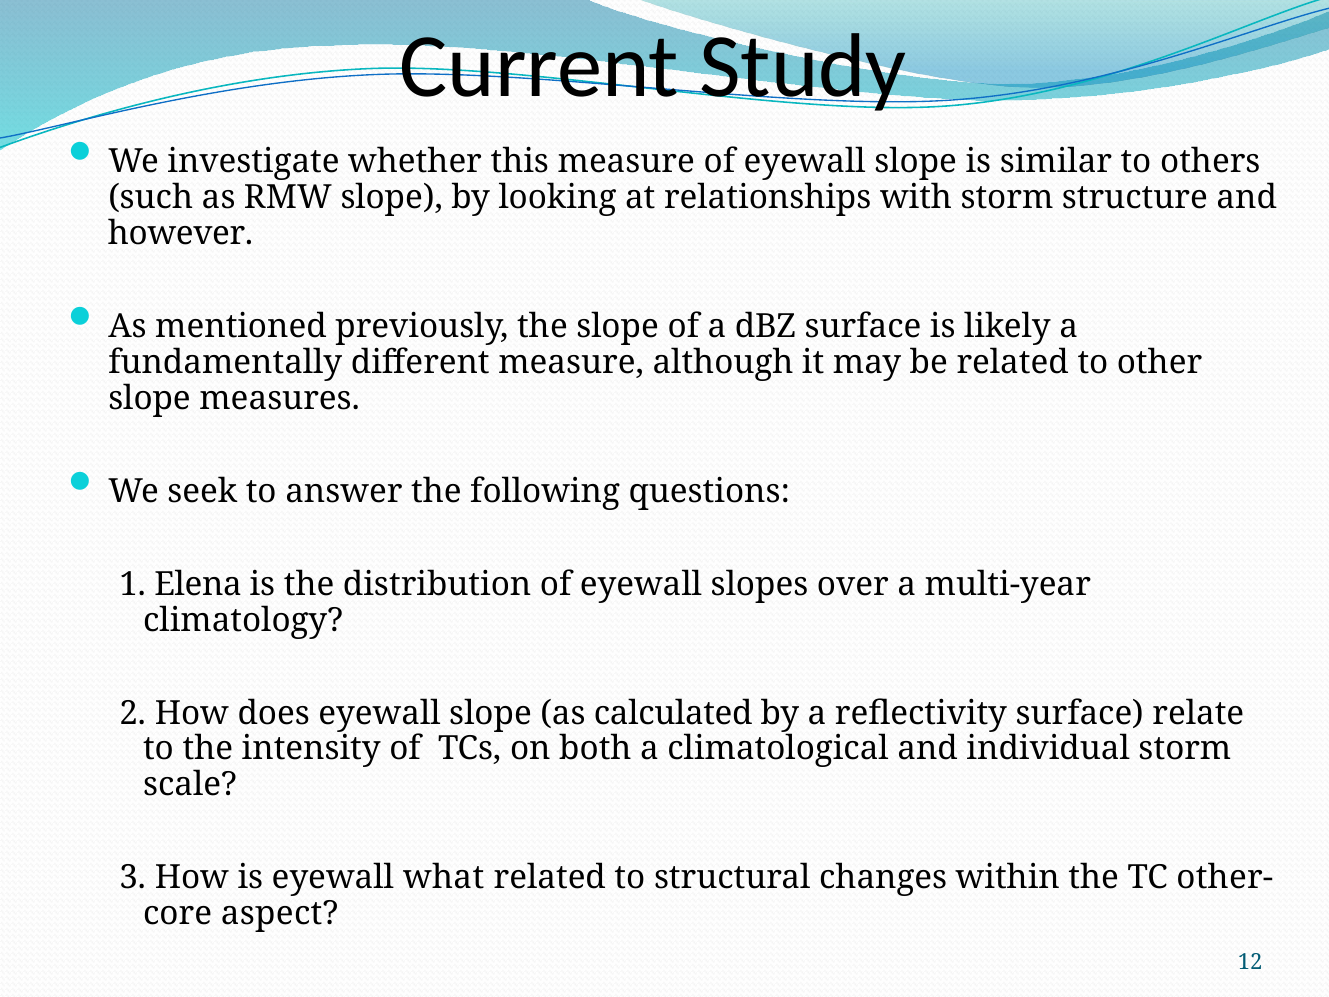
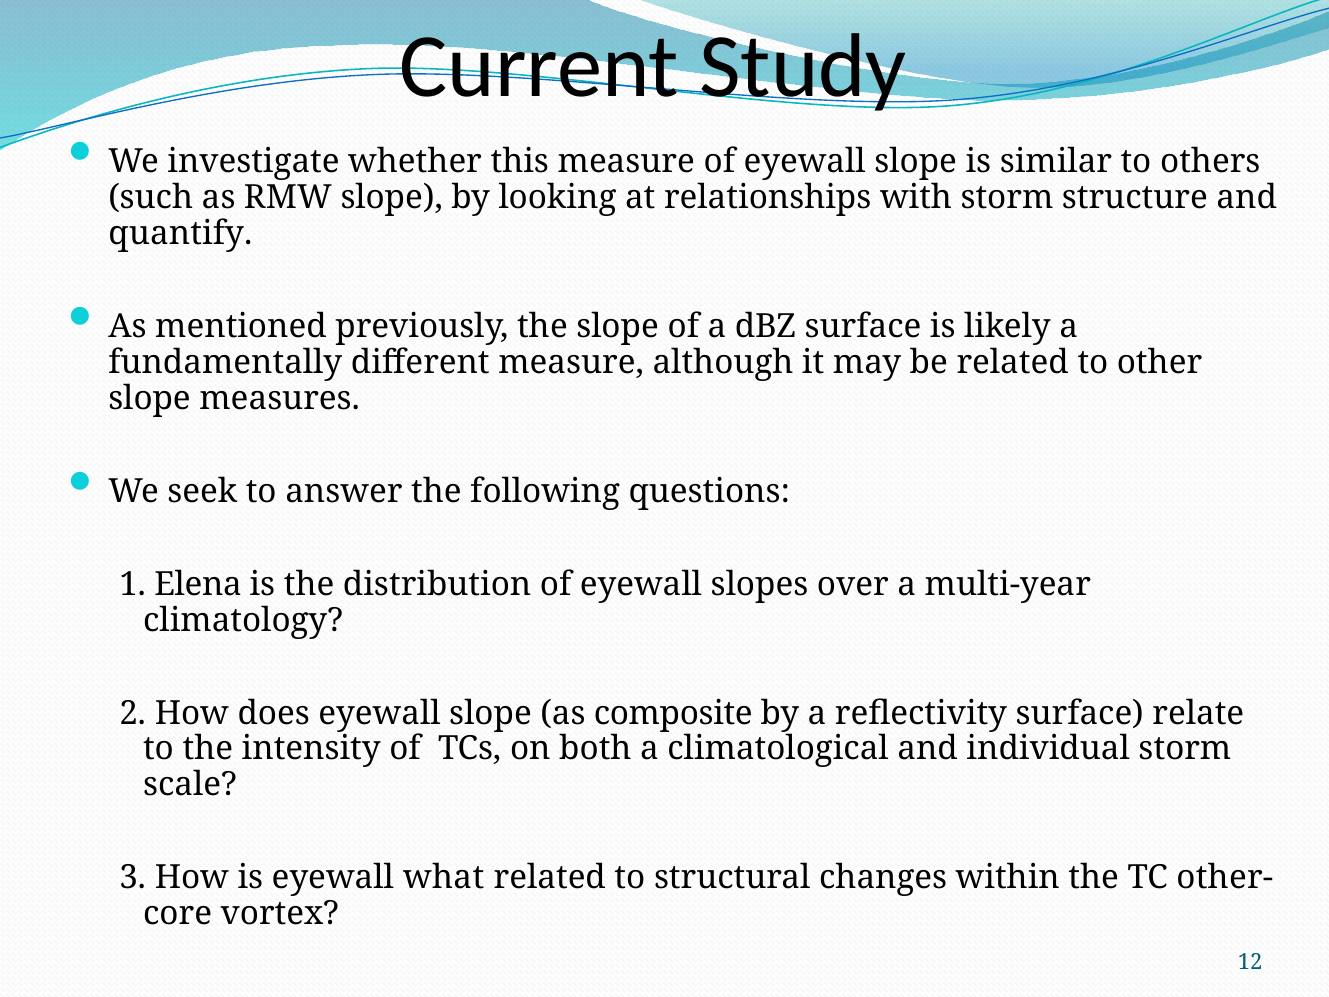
however: however -> quantify
calculated: calculated -> composite
aspect: aspect -> vortex
